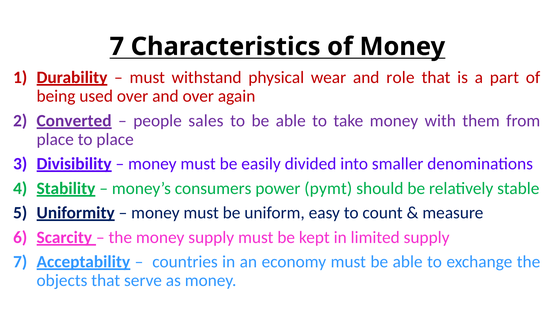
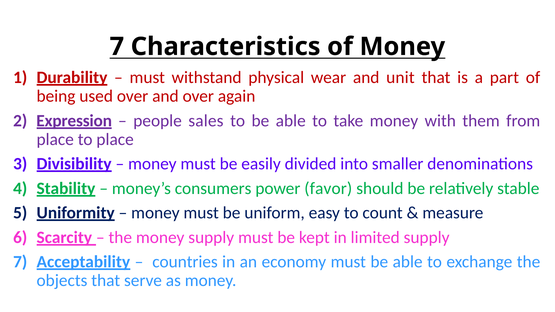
role: role -> unit
Converted: Converted -> Expression
pymt: pymt -> favor
